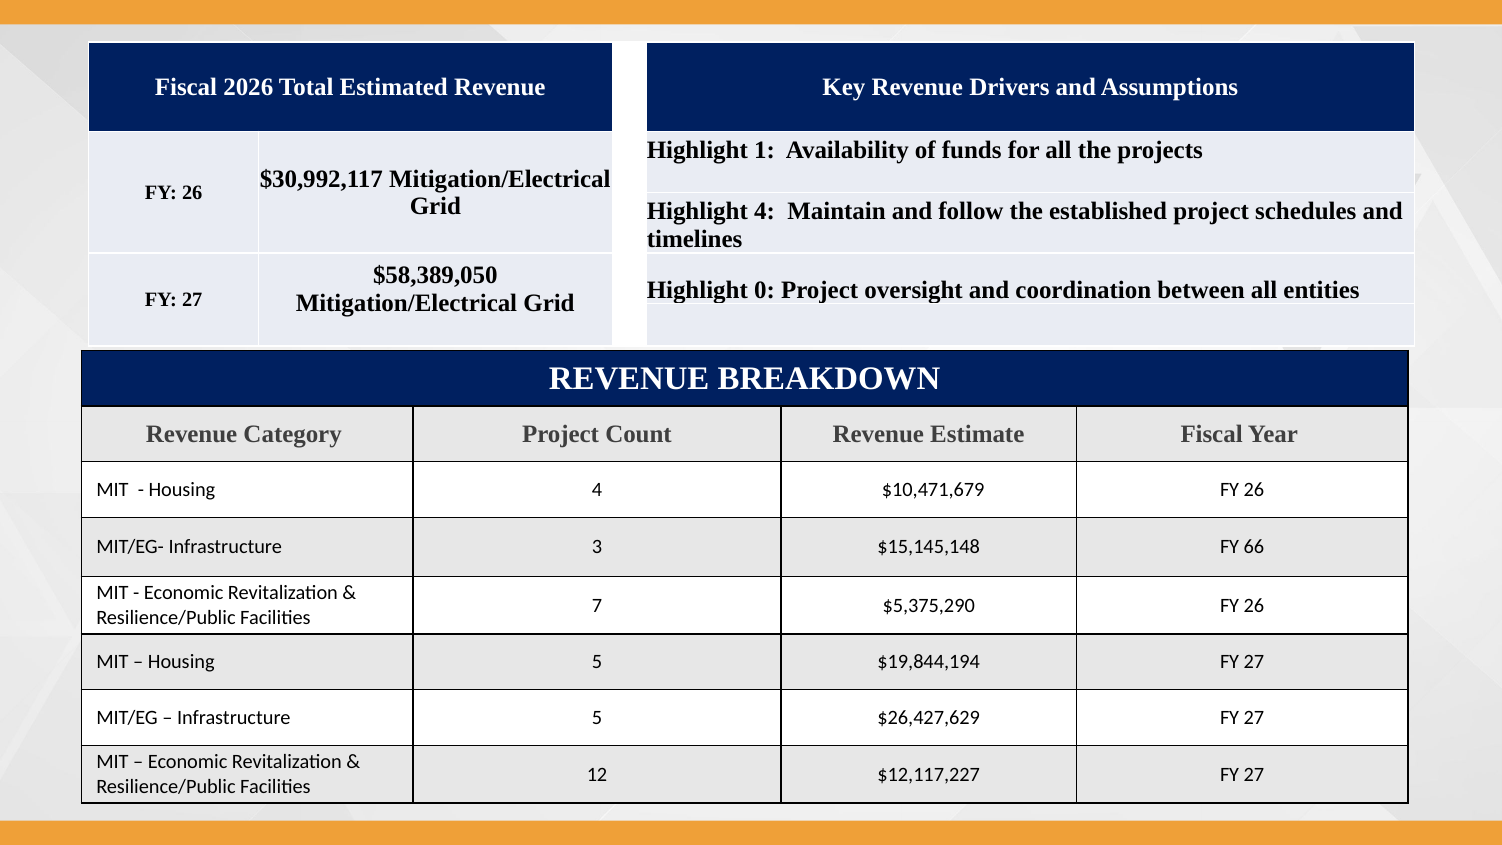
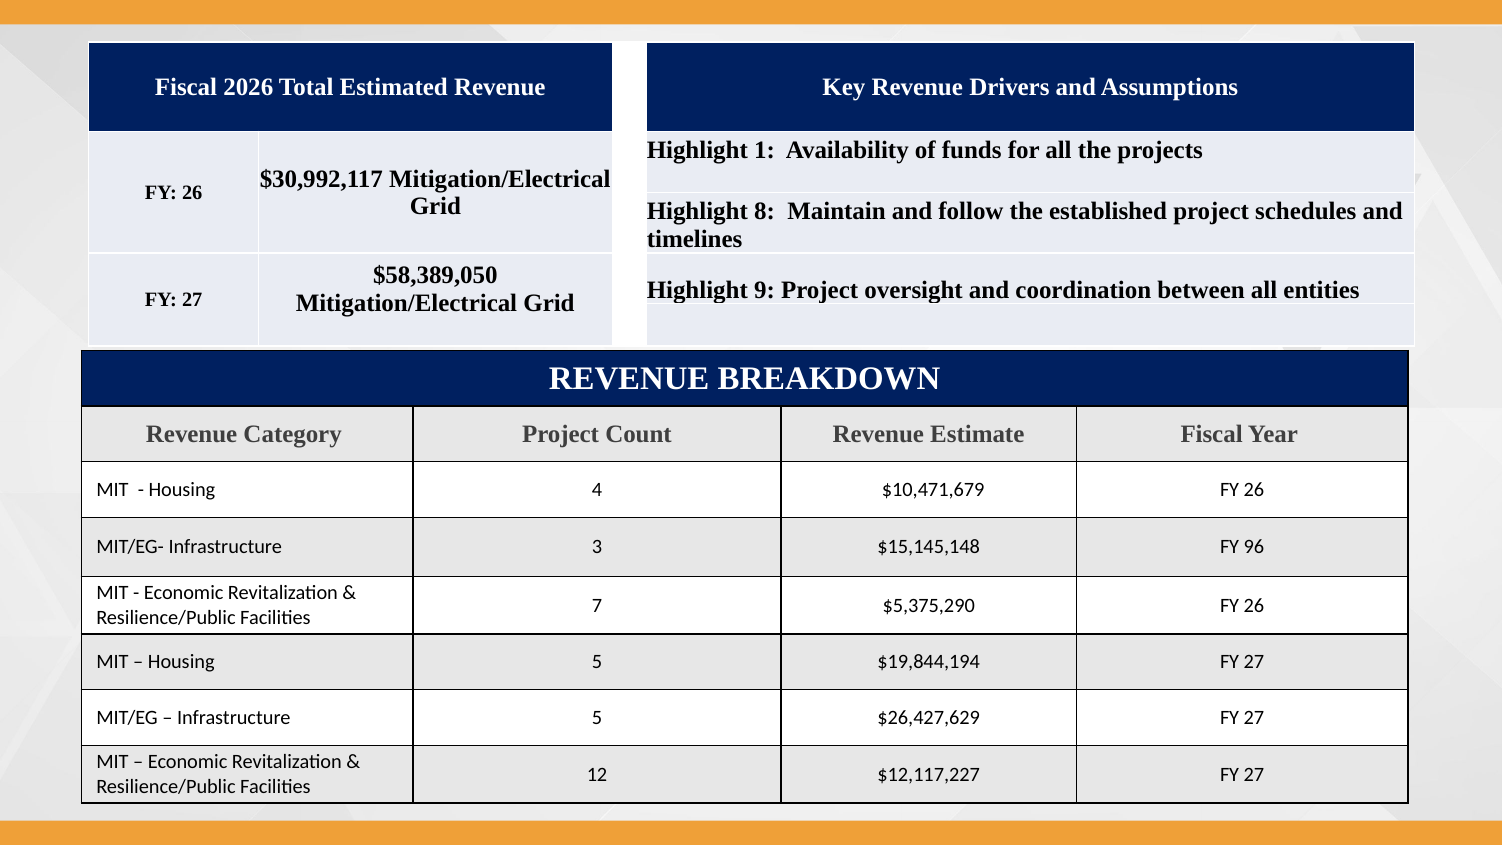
Highlight 4: 4 -> 8
0: 0 -> 9
66: 66 -> 96
